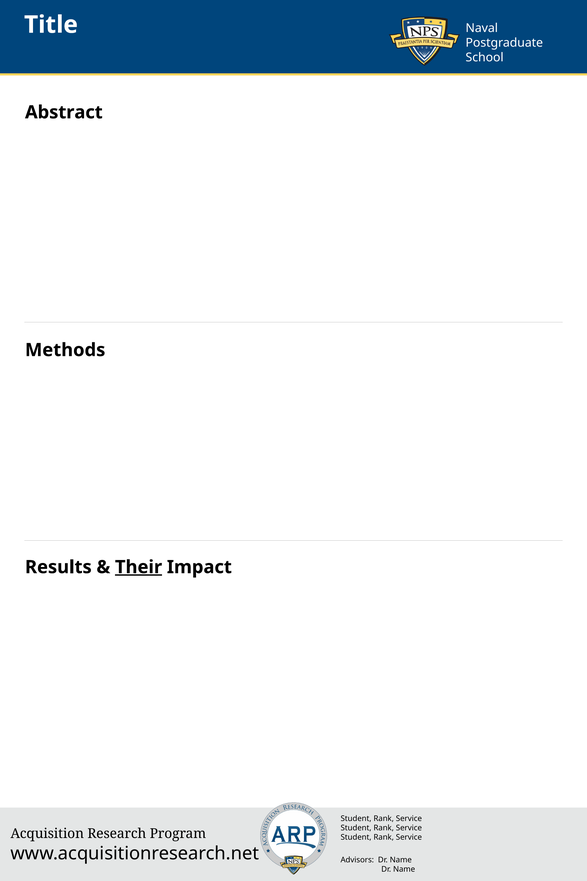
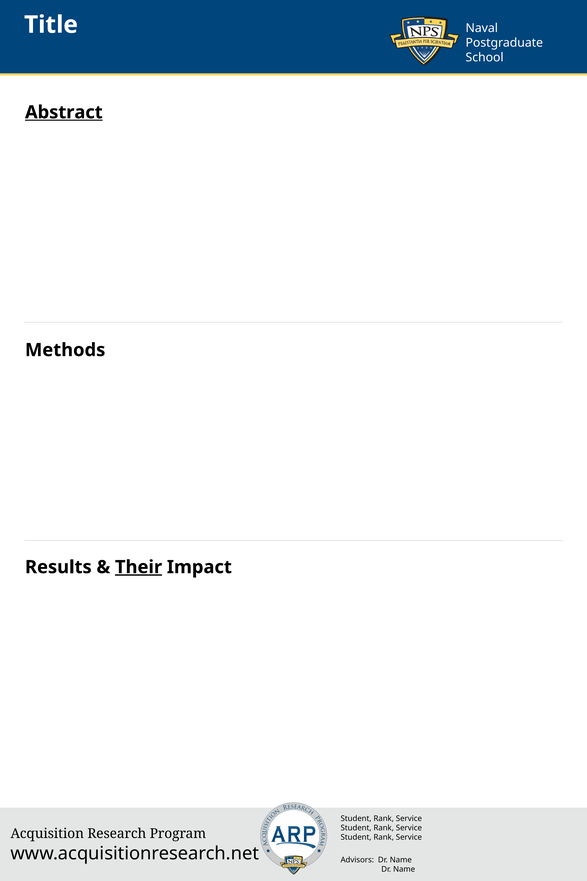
Abstract underline: none -> present
